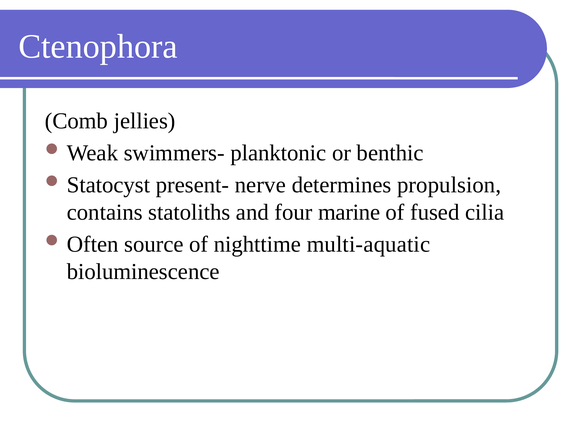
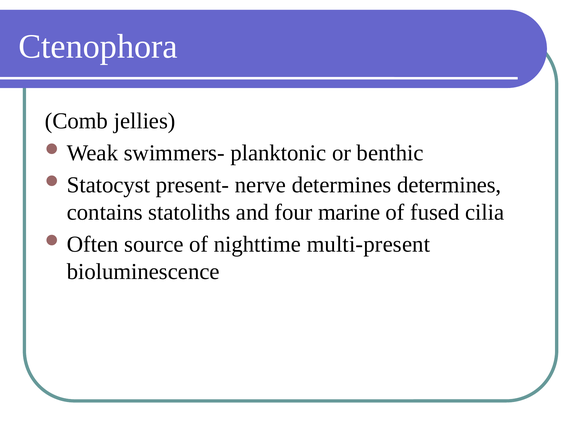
determines propulsion: propulsion -> determines
multi-aquatic: multi-aquatic -> multi-present
